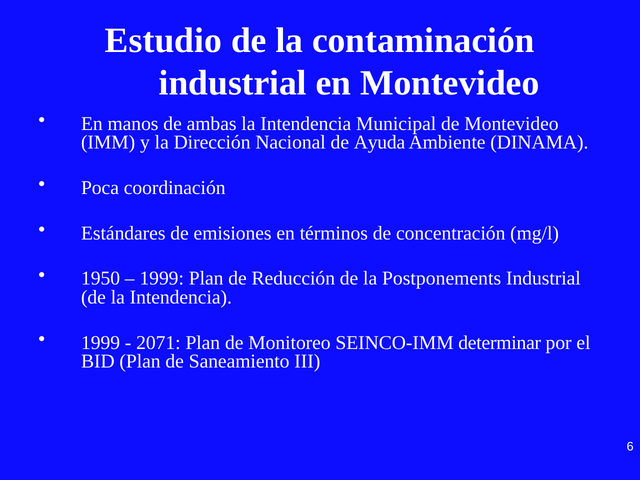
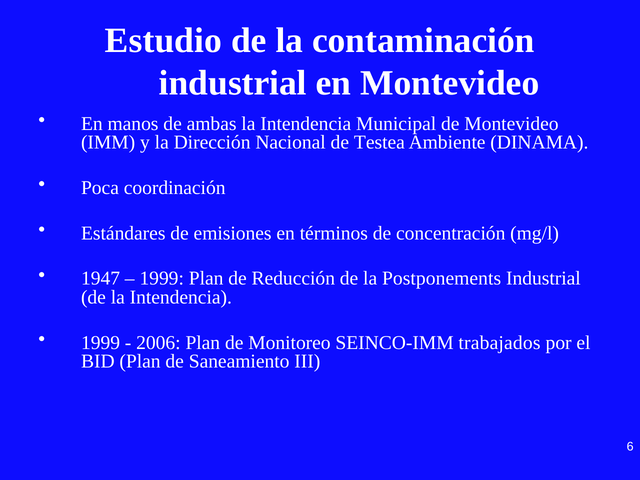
Ayuda: Ayuda -> Testea
1950: 1950 -> 1947
2071: 2071 -> 2006
determinar: determinar -> trabajados
